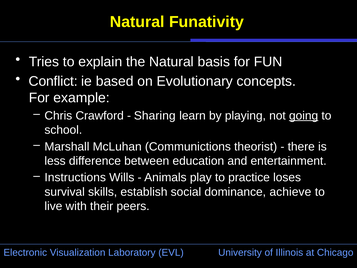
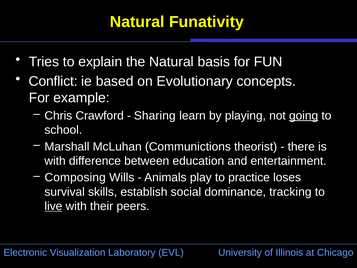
less at (55, 161): less -> with
Instructions: Instructions -> Composing
achieve: achieve -> tracking
live underline: none -> present
